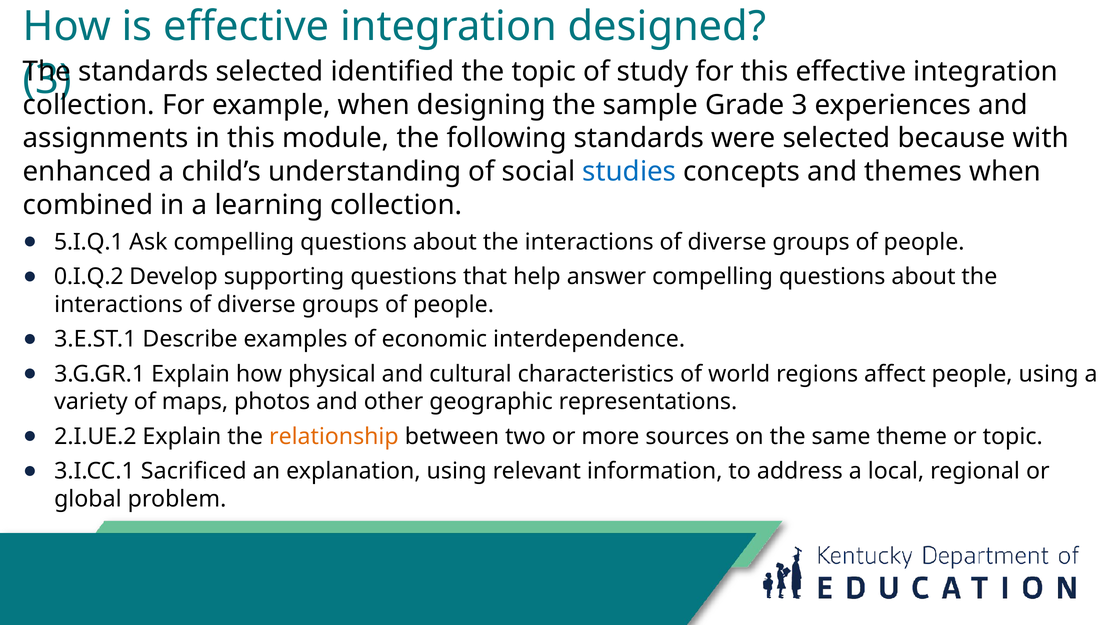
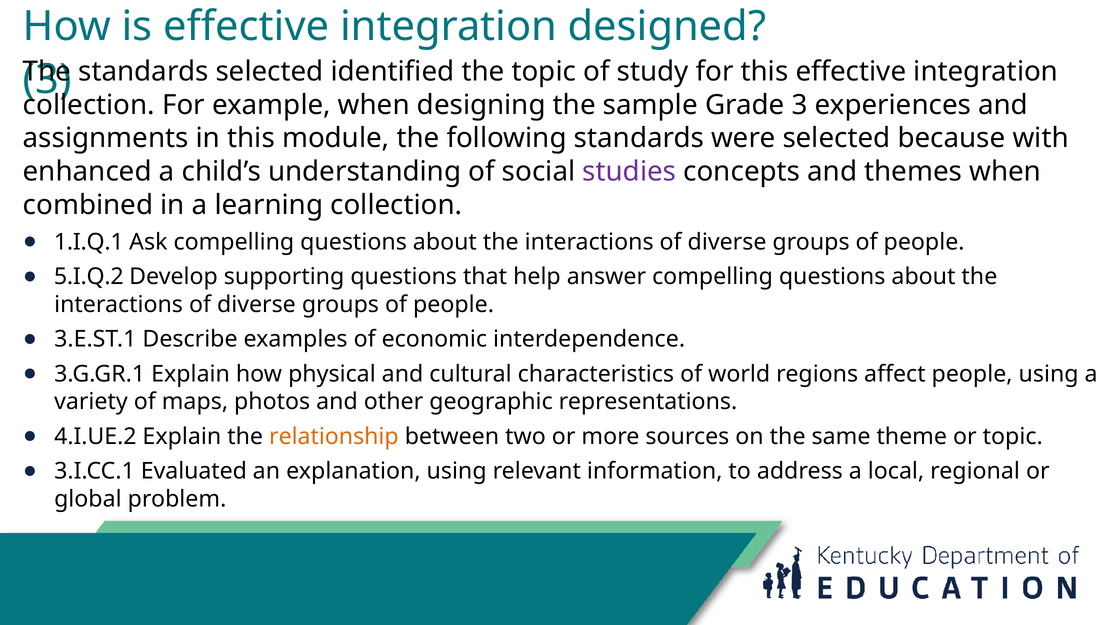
studies colour: blue -> purple
5.I.Q.1: 5.I.Q.1 -> 1.I.Q.1
0.I.Q.2: 0.I.Q.2 -> 5.I.Q.2
2.I.UE.2: 2.I.UE.2 -> 4.I.UE.2
Sacrificed: Sacrificed -> Evaluated
